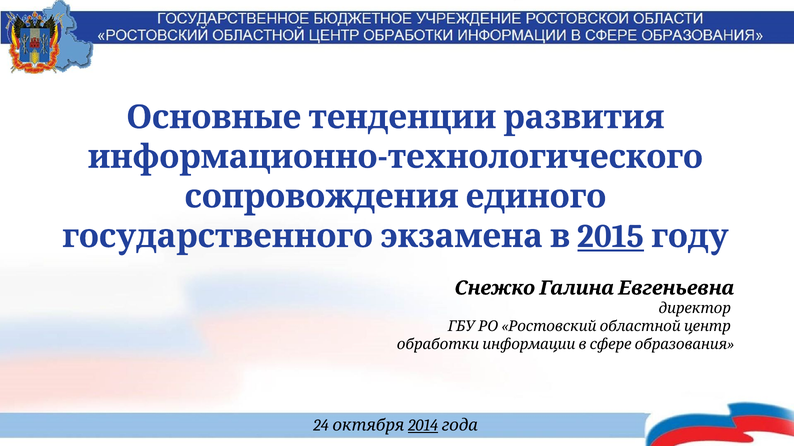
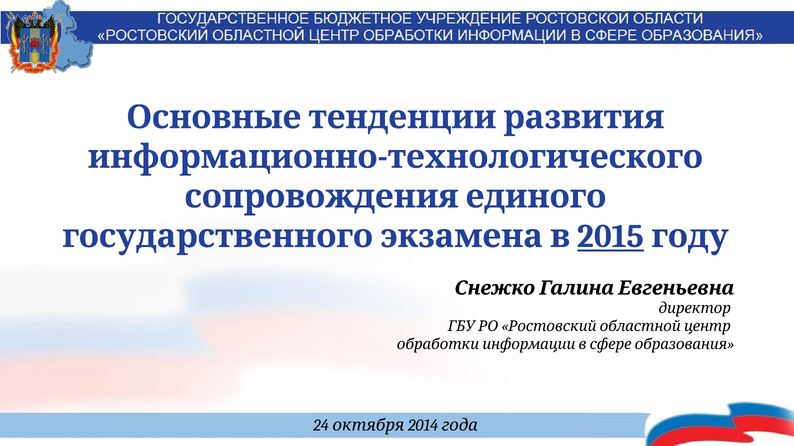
2014 underline: present -> none
